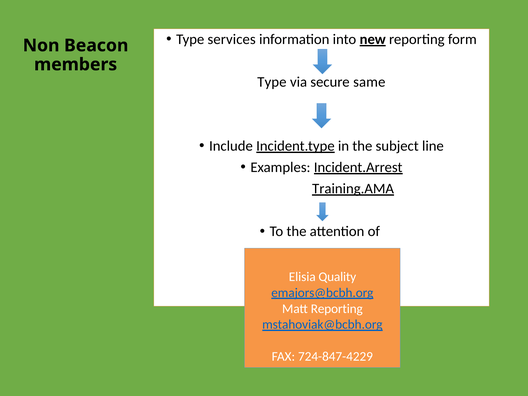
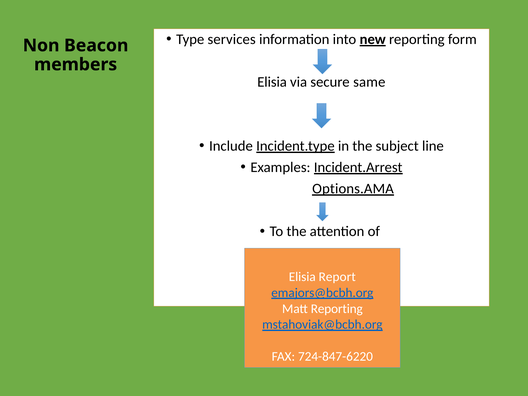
Type at (272, 82): Type -> Elisia
Training.AMA: Training.AMA -> Options.AMA
Quality: Quality -> Report
724-847-4229: 724-847-4229 -> 724-847-6220
